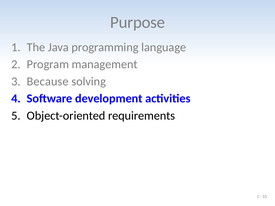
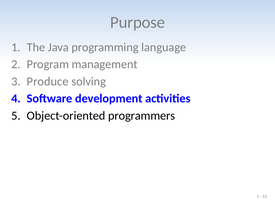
Because: Because -> Produce
requirements: requirements -> programmers
